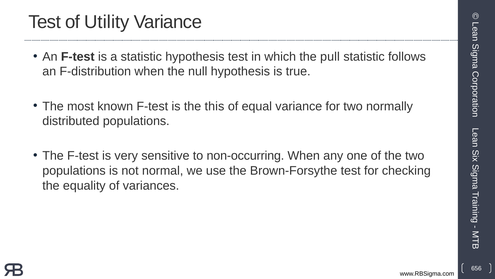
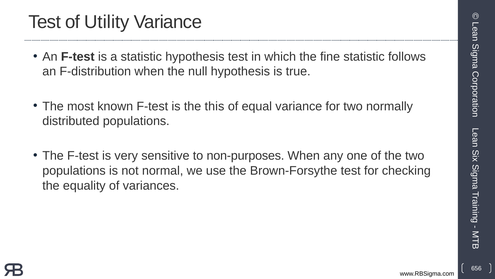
pull: pull -> fine
non-occurring: non-occurring -> non-purposes
